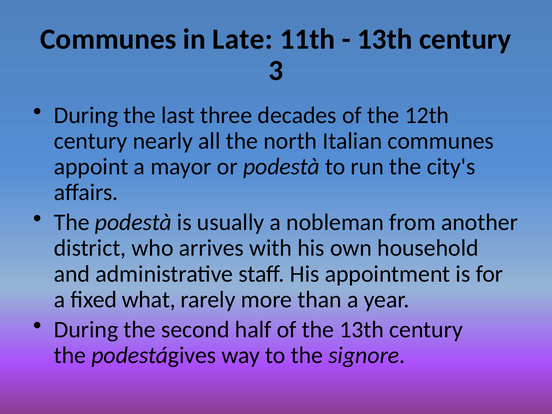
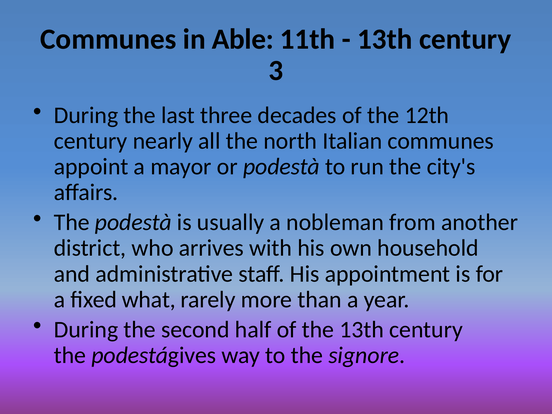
Late: Late -> Able
